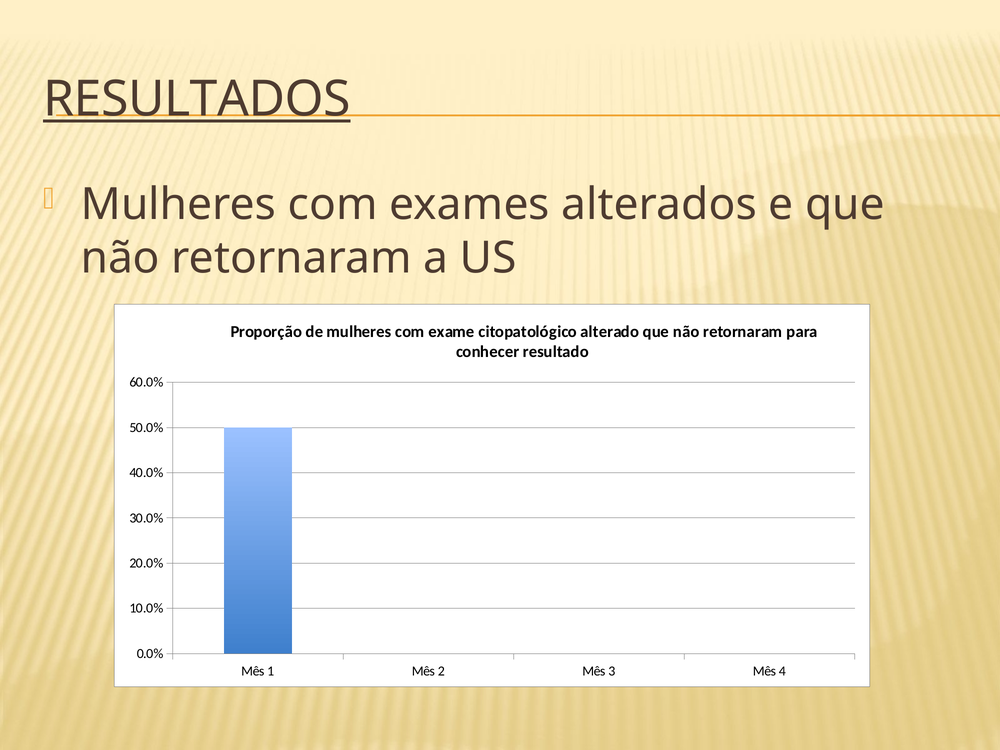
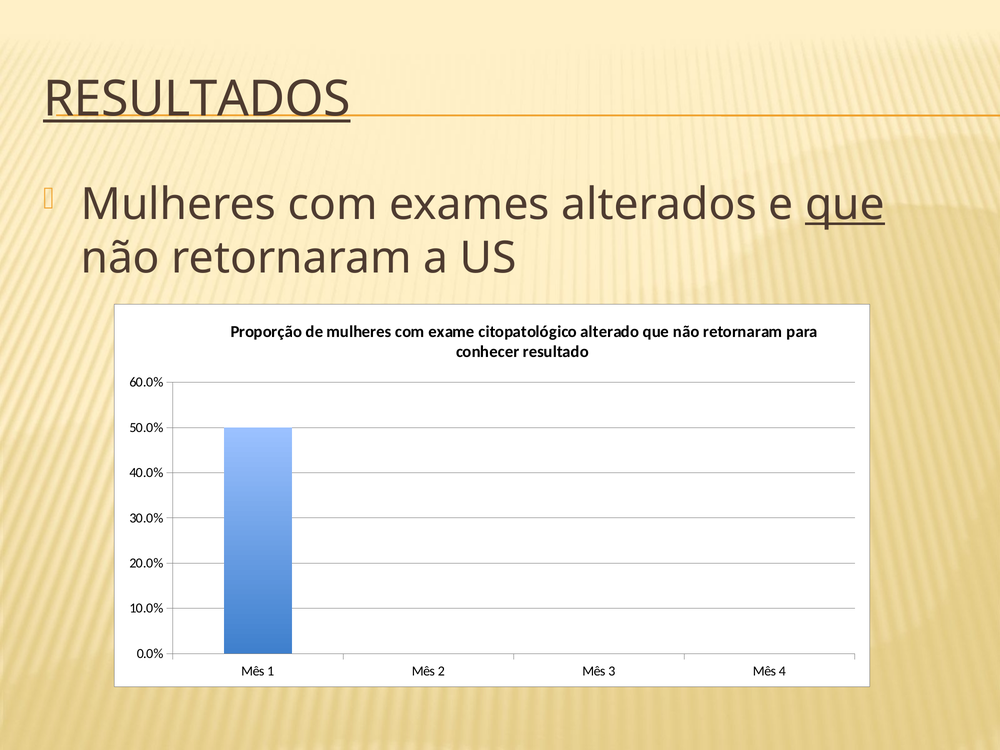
que at (845, 205) underline: none -> present
